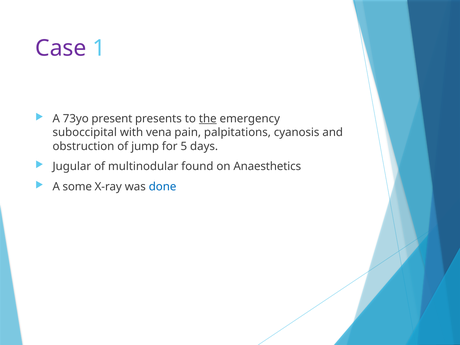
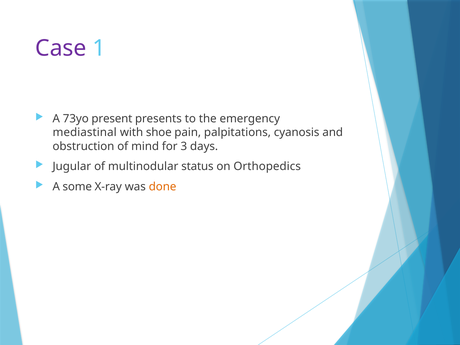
the underline: present -> none
suboccipital: suboccipital -> mediastinal
vena: vena -> shoe
jump: jump -> mind
5: 5 -> 3
found: found -> status
Anaesthetics: Anaesthetics -> Orthopedics
done colour: blue -> orange
